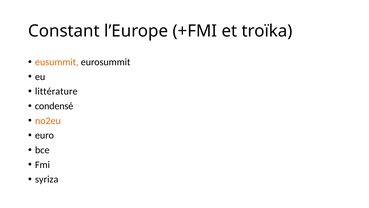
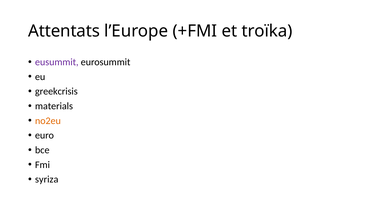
Constant: Constant -> Attentats
eusummit colour: orange -> purple
littérature: littérature -> greekcrisis
condensé: condensé -> materials
